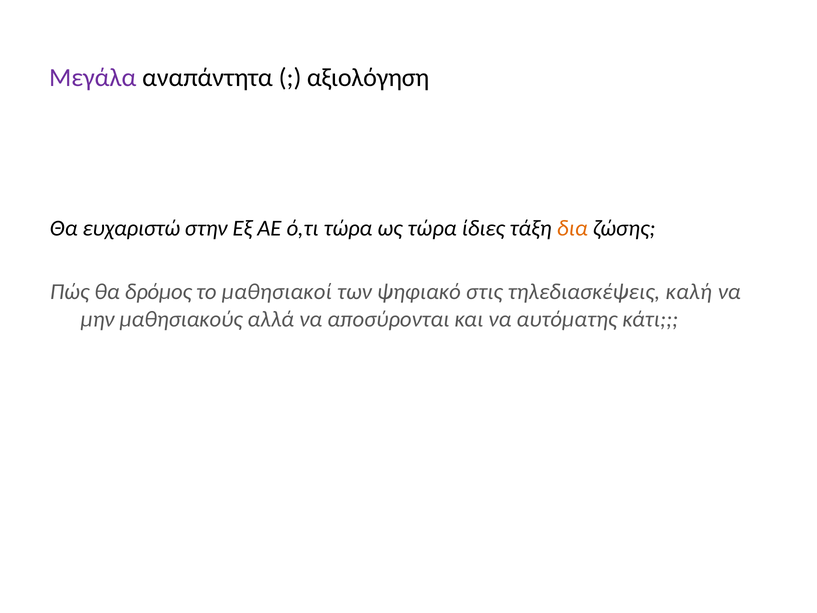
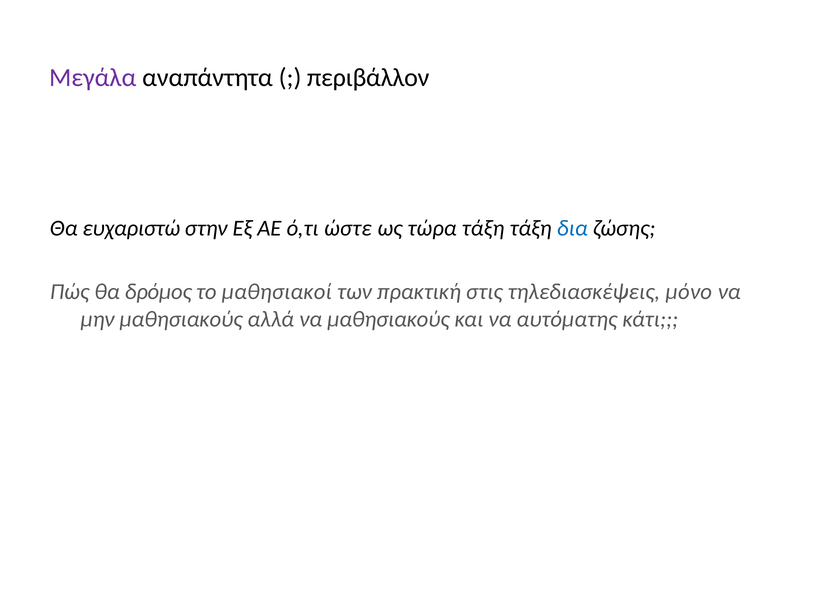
αξιολόγηση: αξιολόγηση -> περιβάλλον
ό,τι τώρα: τώρα -> ώστε
τώρα ίδιες: ίδιες -> τάξη
δια colour: orange -> blue
ψηφιακό: ψηφιακό -> πρακτική
καλή: καλή -> μόνο
να αποσύρονται: αποσύρονται -> μαθησιακούς
